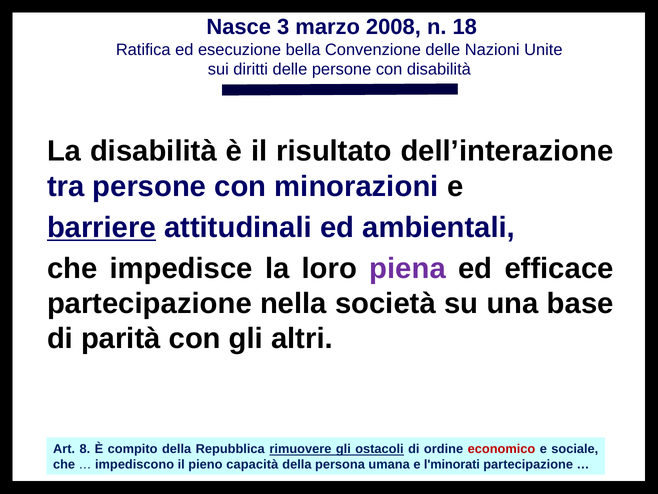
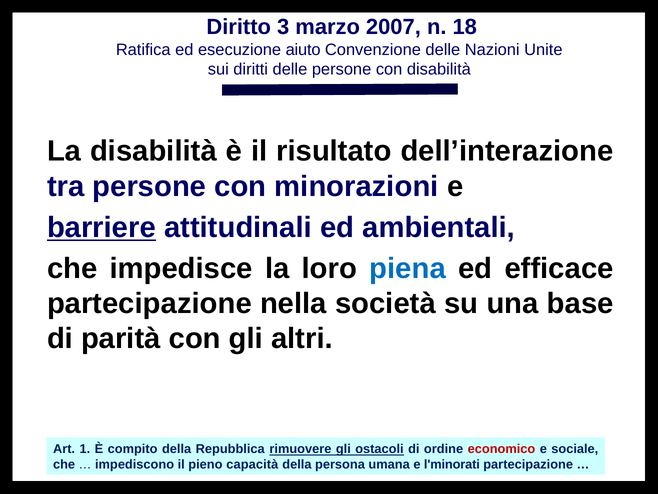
Nasce: Nasce -> Diritto
2008: 2008 -> 2007
bella: bella -> aiuto
piena colour: purple -> blue
8: 8 -> 1
